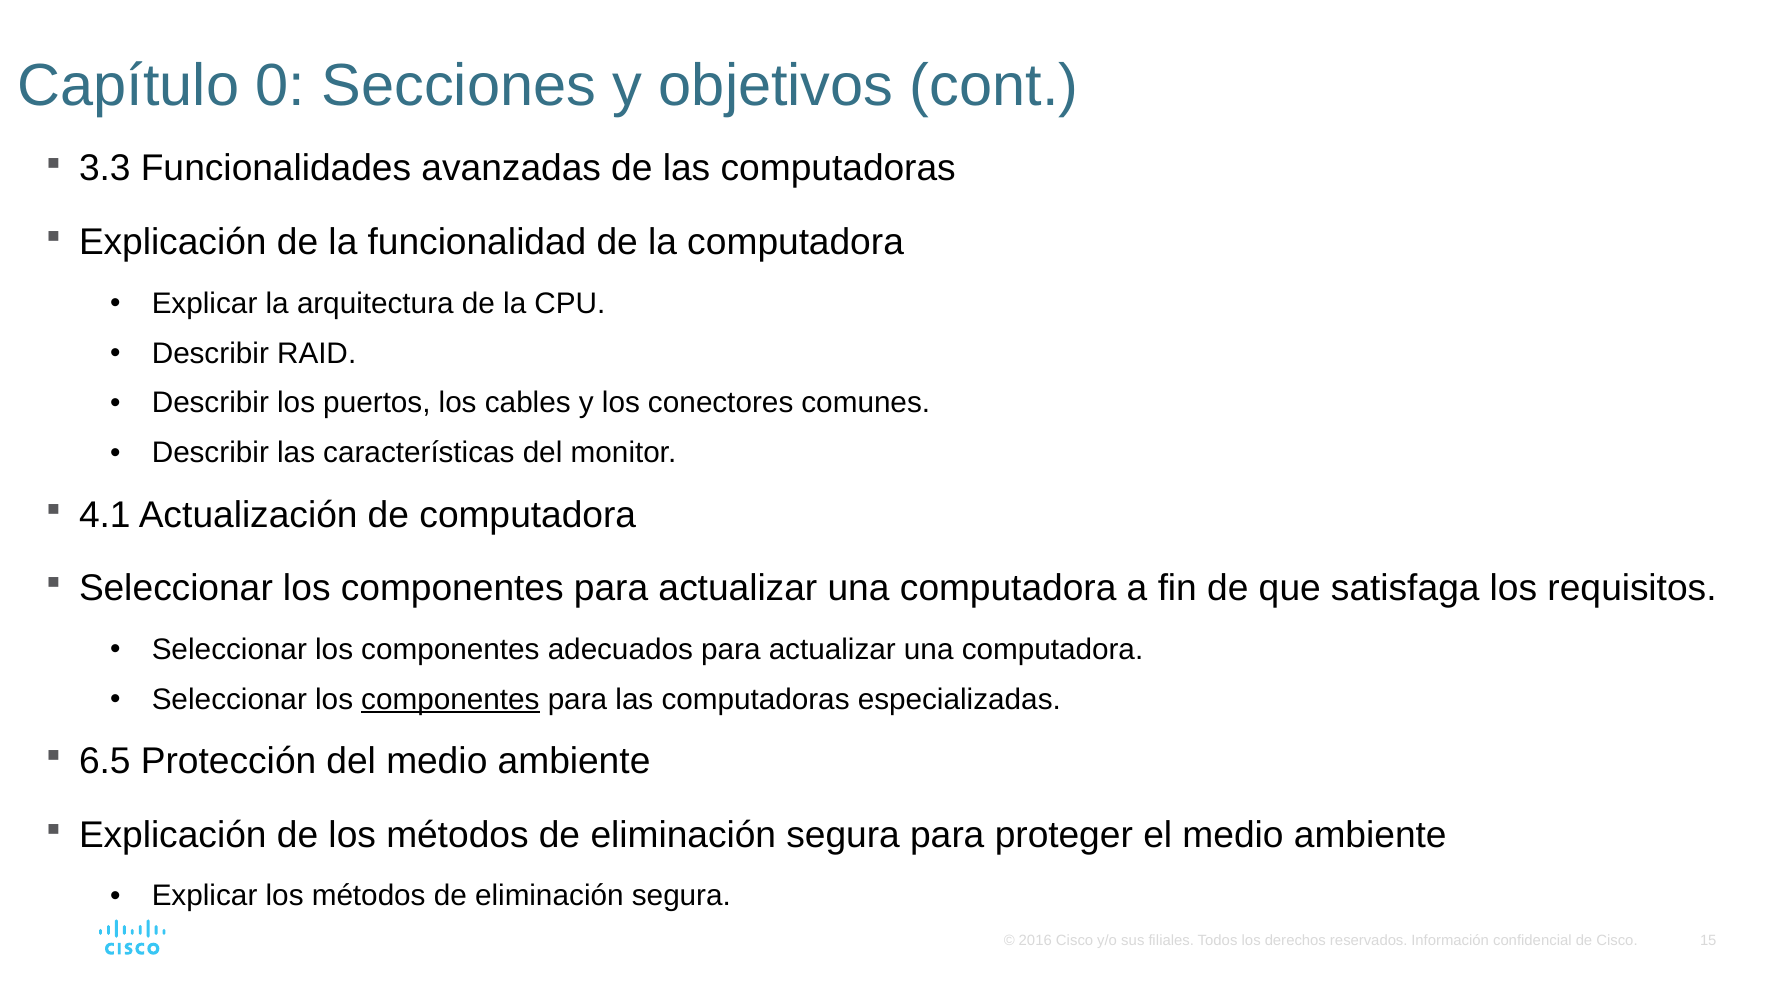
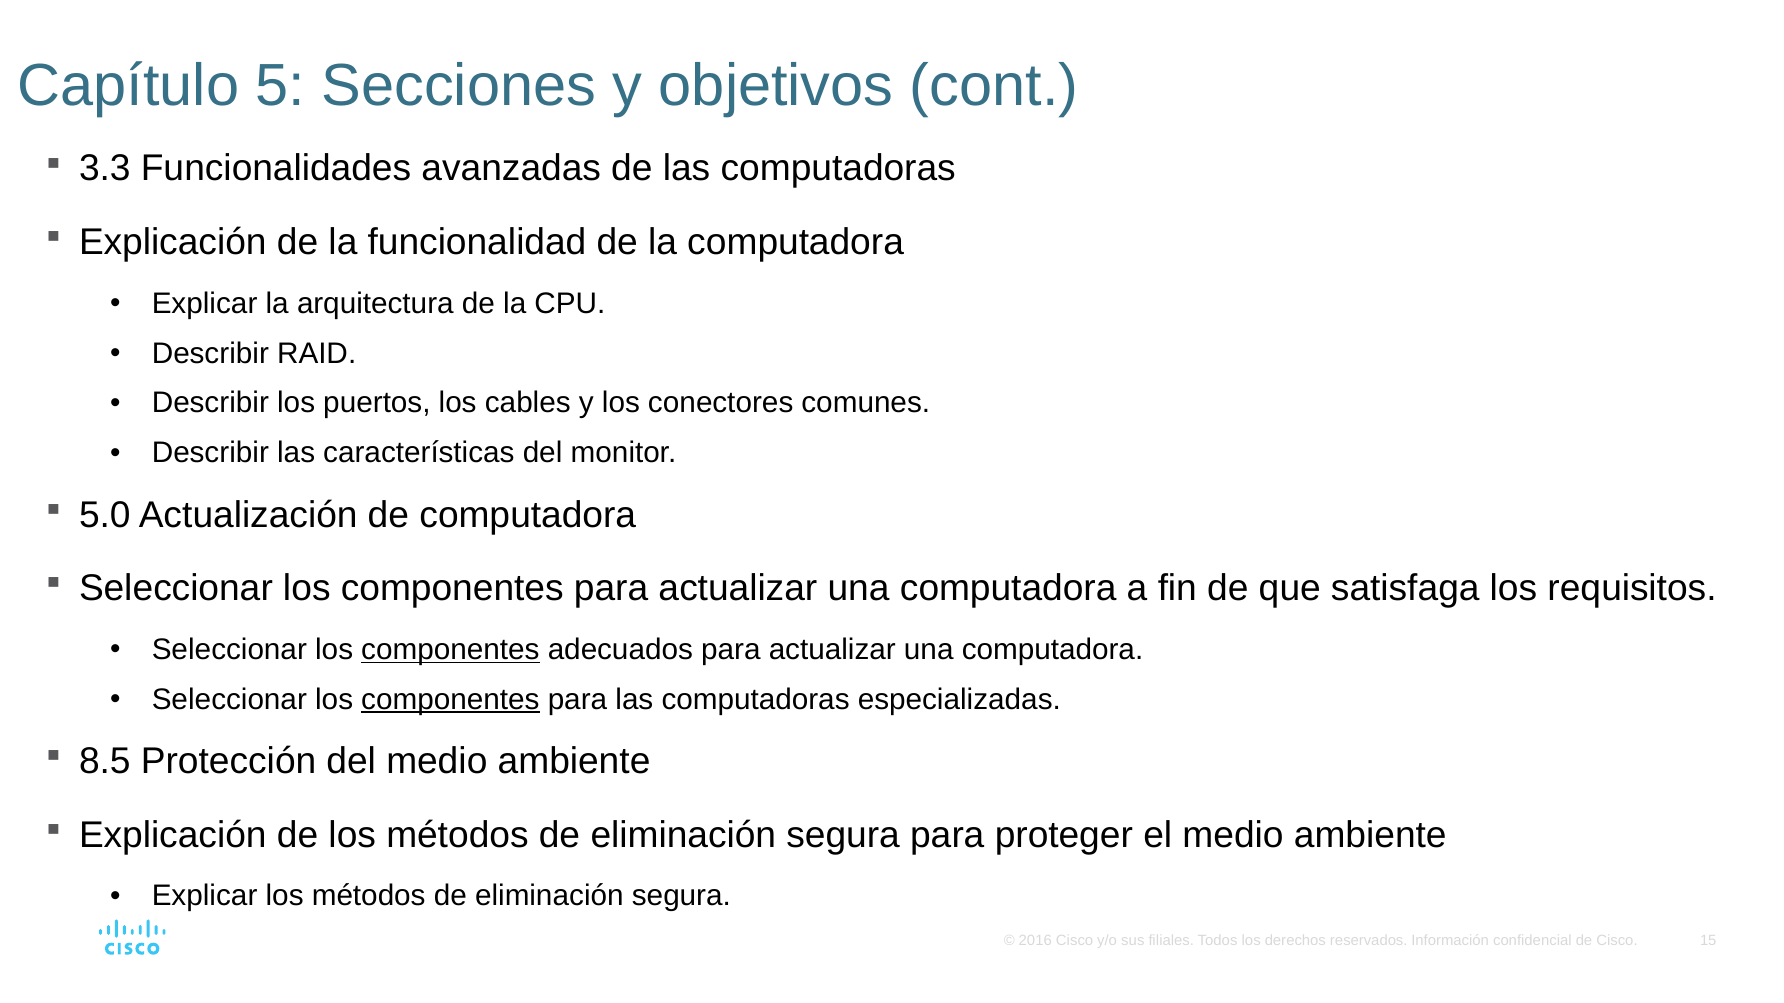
0: 0 -> 5
4.1: 4.1 -> 5.0
componentes at (450, 650) underline: none -> present
6.5: 6.5 -> 8.5
